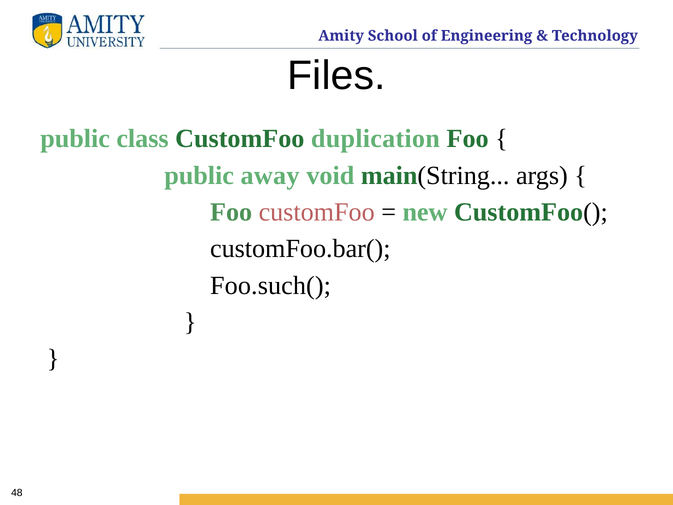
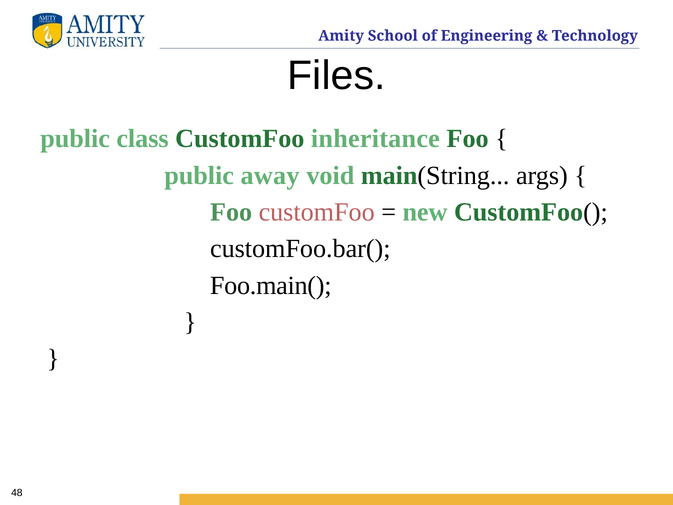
duplication: duplication -> inheritance
Foo.such(: Foo.such( -> Foo.main(
